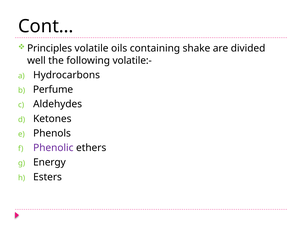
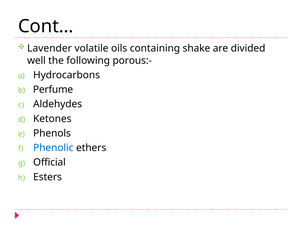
Principles: Principles -> Lavender
volatile:-: volatile:- -> porous:-
Phenolic colour: purple -> blue
Energy: Energy -> Official
